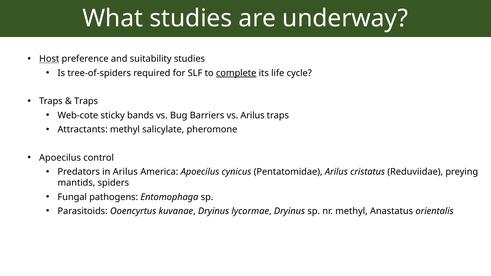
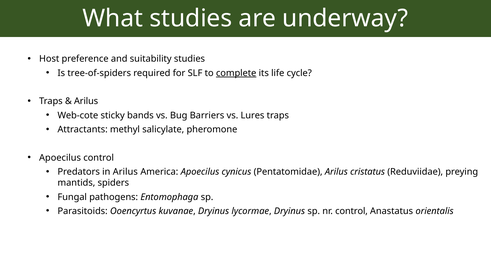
Host underline: present -> none
Traps at (86, 101): Traps -> Arilus
vs Arilus: Arilus -> Lures
nr methyl: methyl -> control
